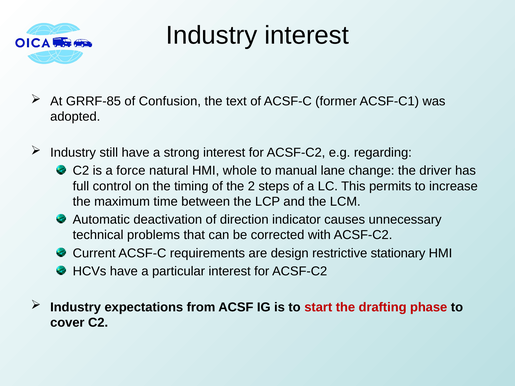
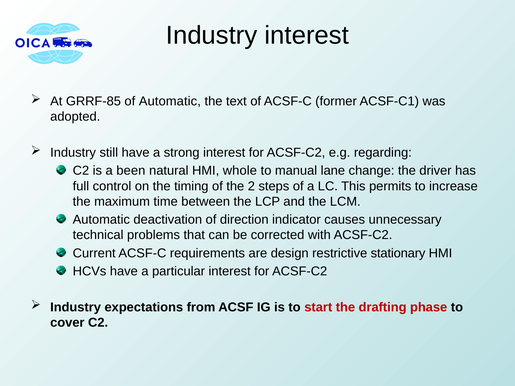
of Confusion: Confusion -> Automatic
force: force -> been
